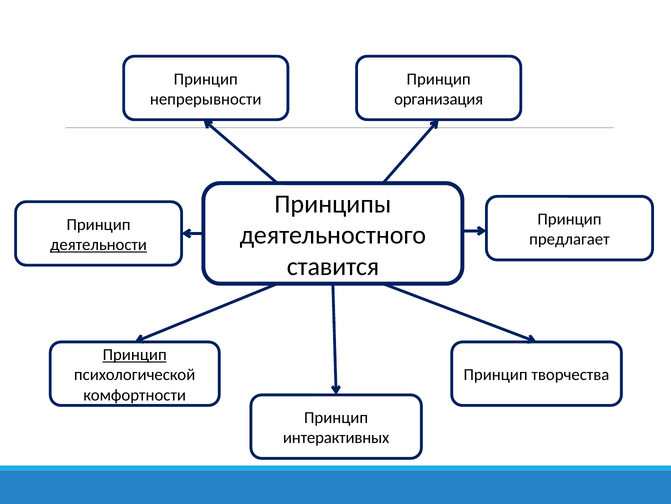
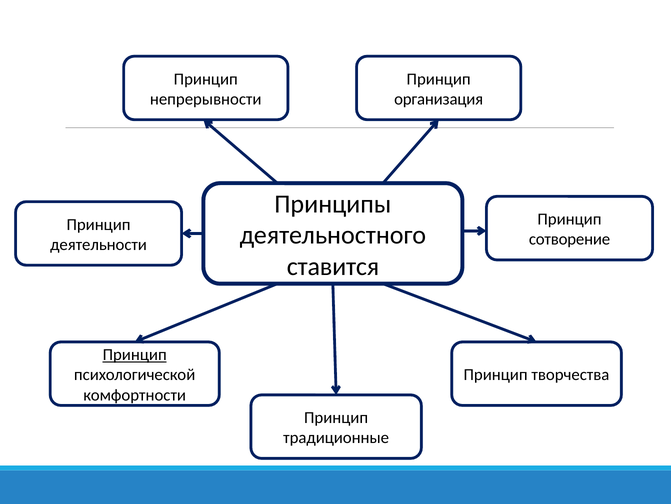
предлагает: предлагает -> сотворение
деятельности underline: present -> none
интерактивных: интерактивных -> традиционные
